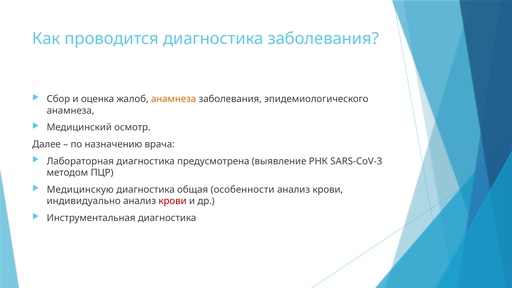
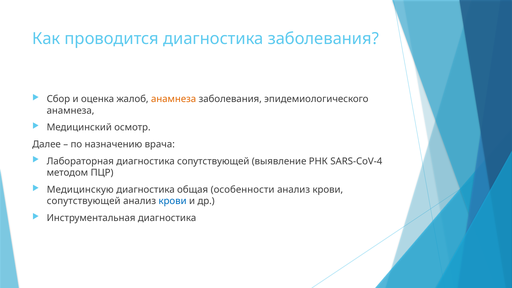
диагностика предусмотрена: предусмотрена -> сопутствующей
SARS-CoV-3: SARS-CoV-3 -> SARS-CoV-4
индивидуально at (84, 201): индивидуально -> сопутствующей
крови at (173, 201) colour: red -> blue
